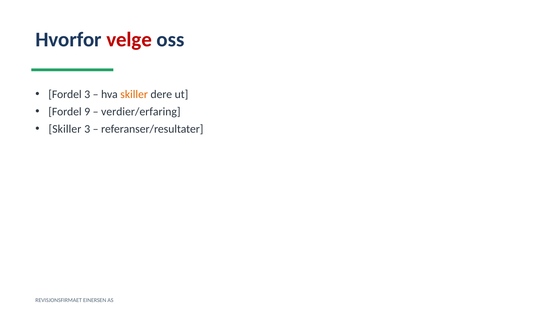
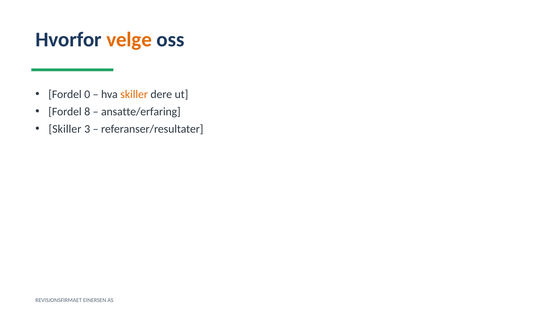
velge colour: red -> orange
Fordel 3: 3 -> 0
9: 9 -> 8
verdier/erfaring: verdier/erfaring -> ansatte/erfaring
